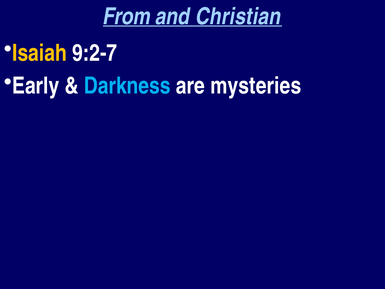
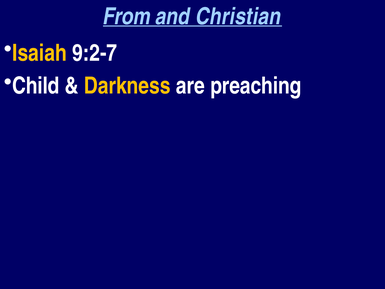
Early: Early -> Child
Darkness colour: light blue -> yellow
mysteries: mysteries -> preaching
